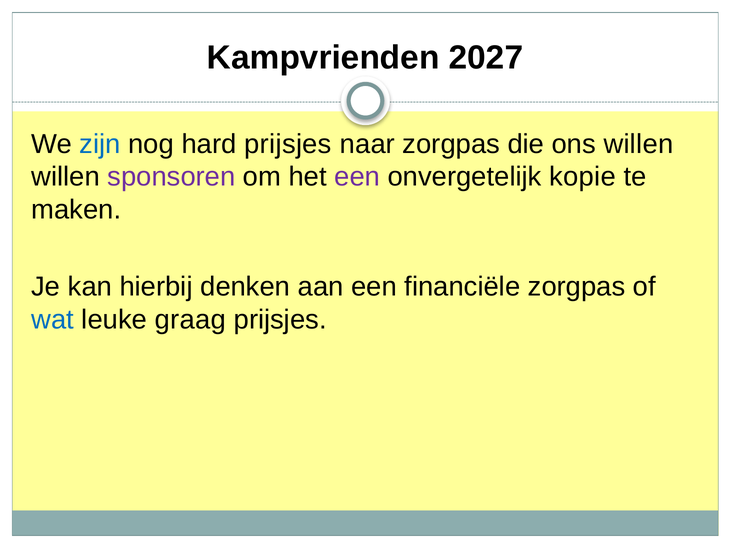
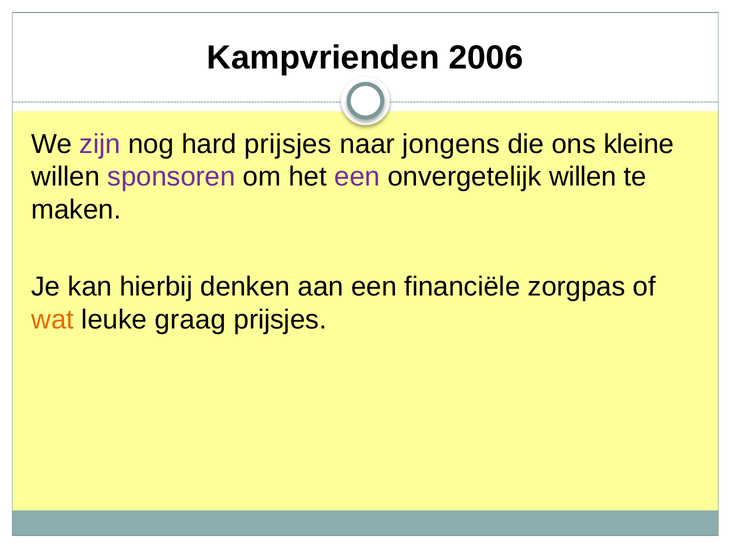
2027: 2027 -> 2006
zijn colour: blue -> purple
naar zorgpas: zorgpas -> jongens
ons willen: willen -> kleine
onvergetelijk kopie: kopie -> willen
wat colour: blue -> orange
